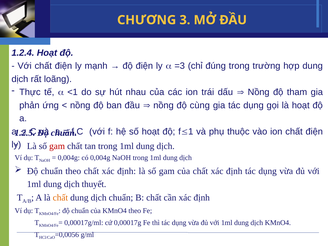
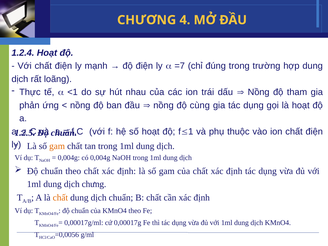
3: 3 -> 4
=3: =3 -> =7
gam at (57, 146) colour: red -> orange
thuyết: thuyết -> chưng
